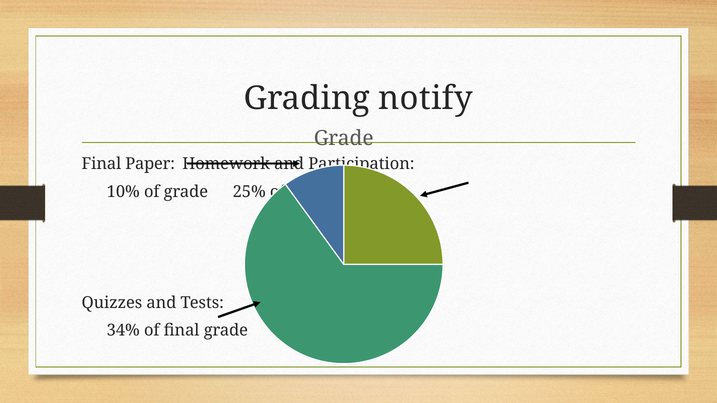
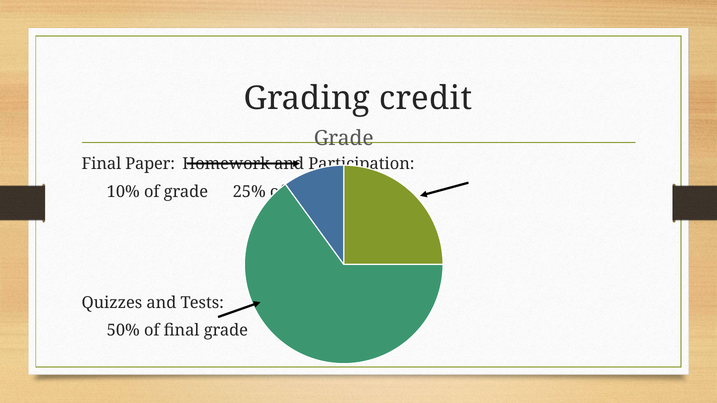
notify: notify -> credit
34%: 34% -> 50%
